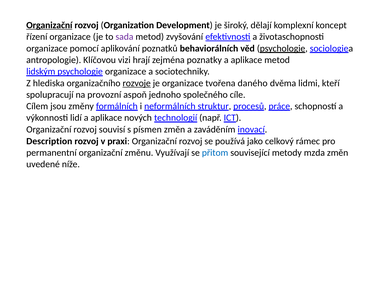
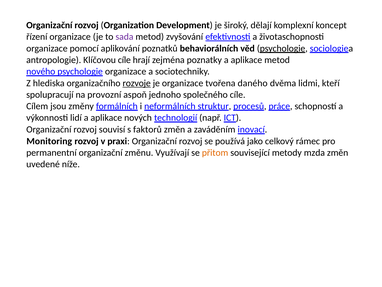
Organizační at (49, 25) underline: present -> none
Klíčovou vizi: vizi -> cíle
lidským: lidským -> nového
písmen: písmen -> faktorů
Description: Description -> Monitoring
přitom colour: blue -> orange
